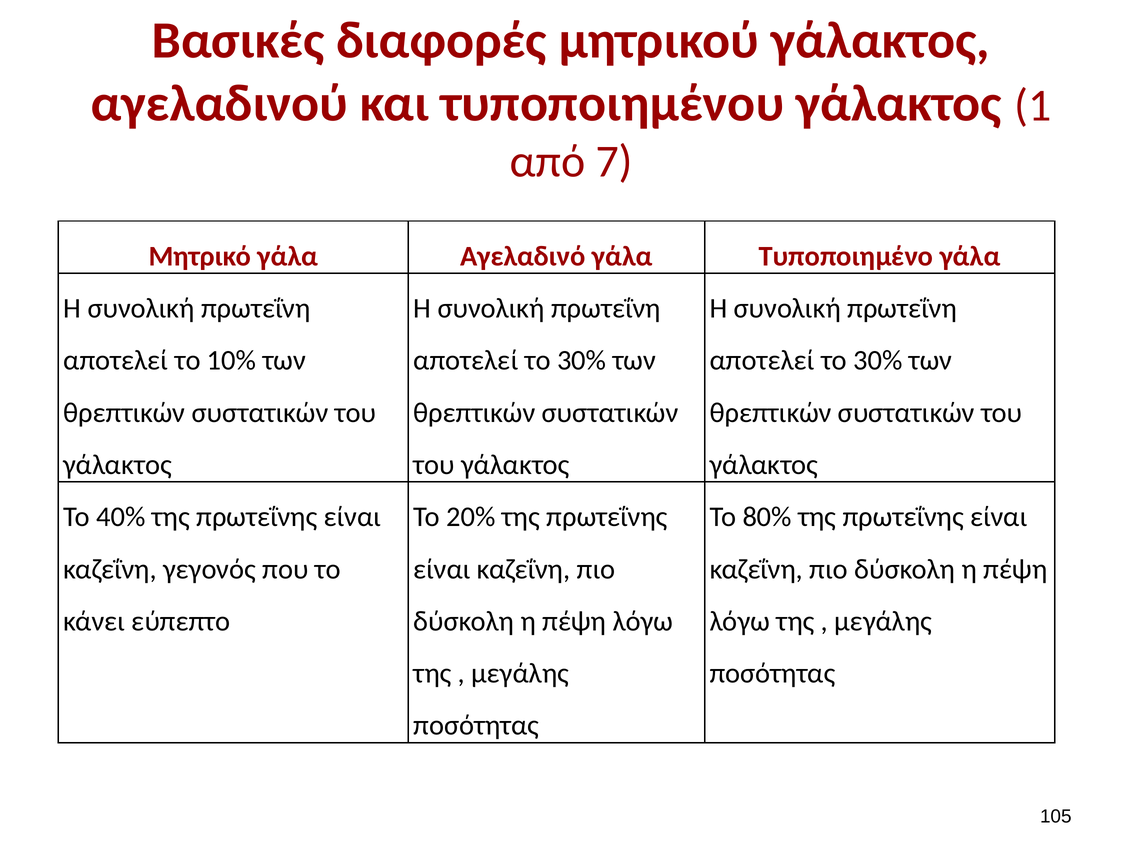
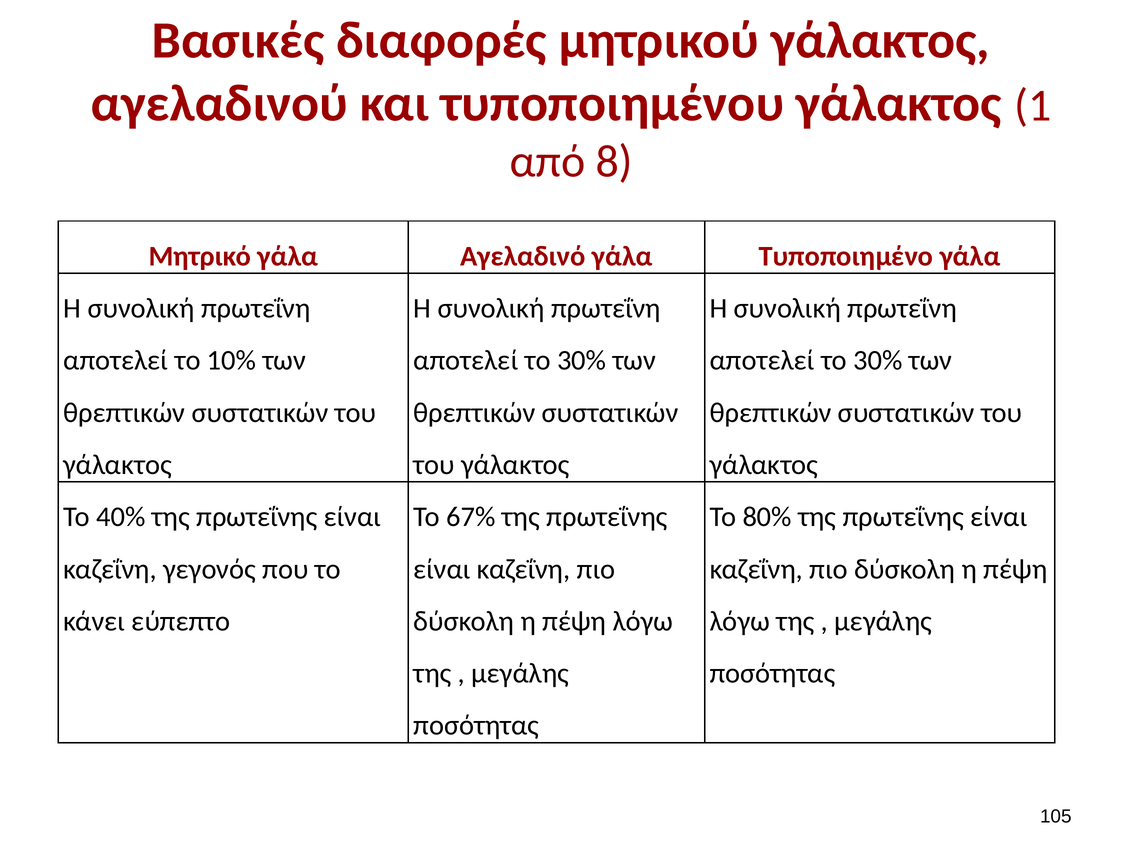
7: 7 -> 8
20%: 20% -> 67%
